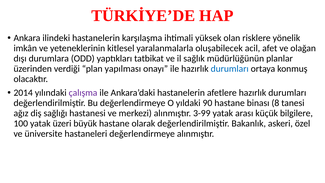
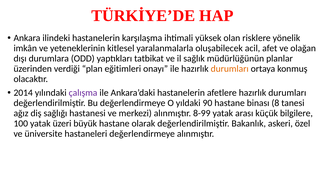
yapılması: yapılması -> eğitimleri
durumları at (230, 69) colour: blue -> orange
3-99: 3-99 -> 8-99
